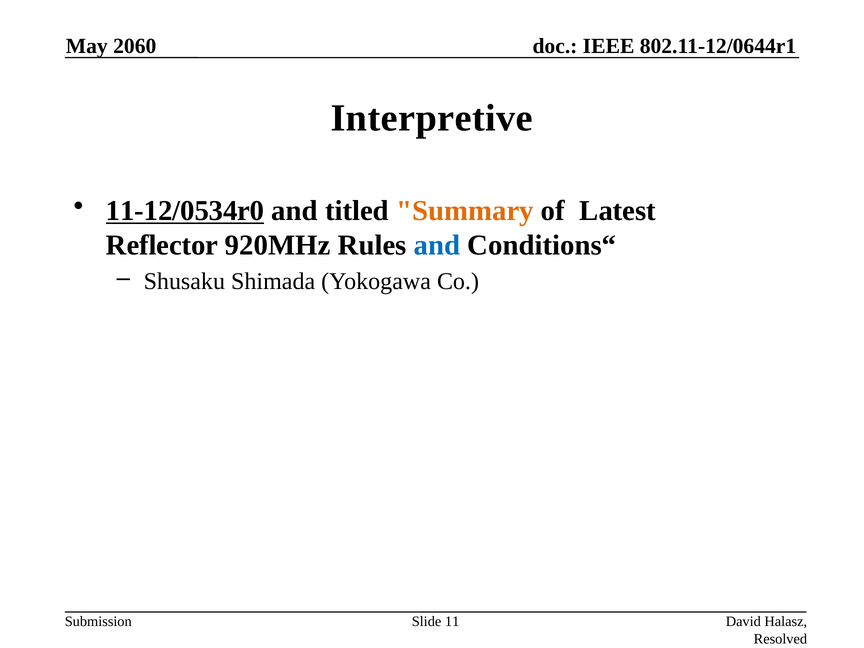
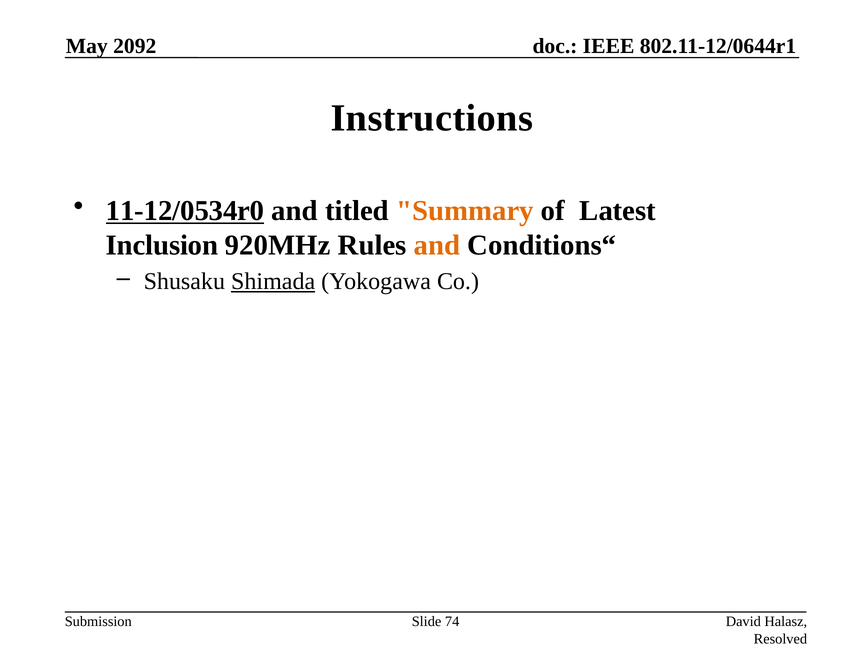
2060: 2060 -> 2092
Interpretive: Interpretive -> Instructions
Reflector: Reflector -> Inclusion
and at (437, 245) colour: blue -> orange
Shimada underline: none -> present
11: 11 -> 74
